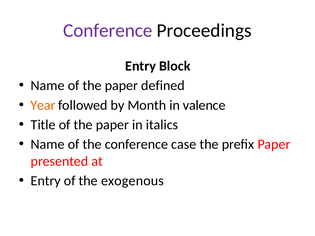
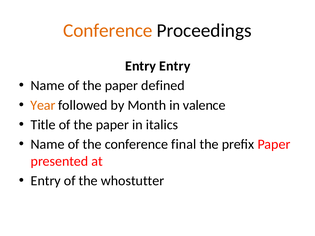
Conference at (108, 30) colour: purple -> orange
Entry Block: Block -> Entry
case: case -> final
exogenous: exogenous -> whostutter
